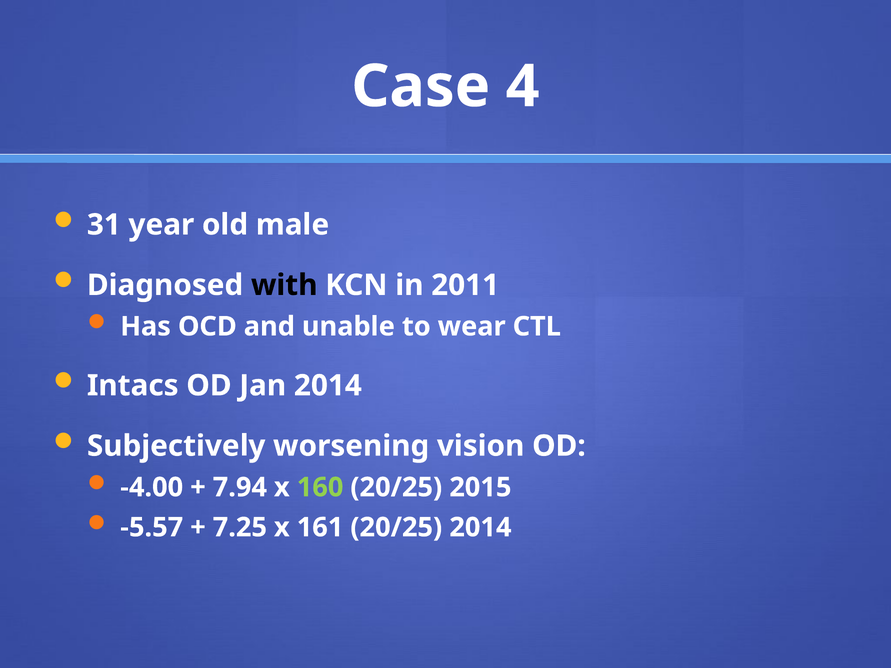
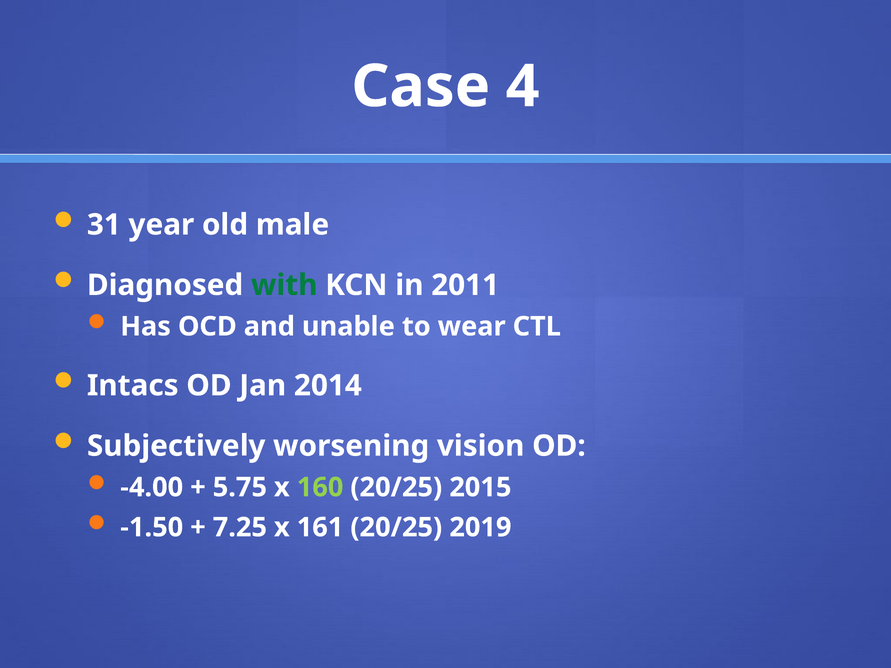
with colour: black -> green
7.94: 7.94 -> 5.75
-5.57: -5.57 -> -1.50
20/25 2014: 2014 -> 2019
